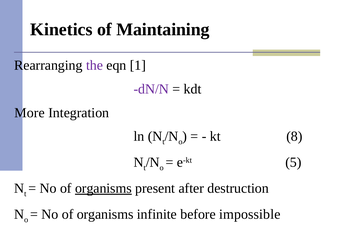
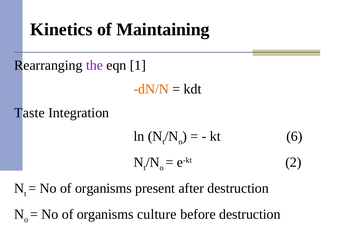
dN/N colour: purple -> orange
More: More -> Taste
8: 8 -> 6
5: 5 -> 2
organisms at (103, 188) underline: present -> none
infinite: infinite -> culture
before impossible: impossible -> destruction
